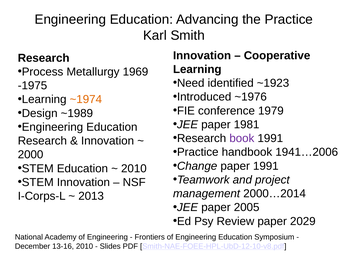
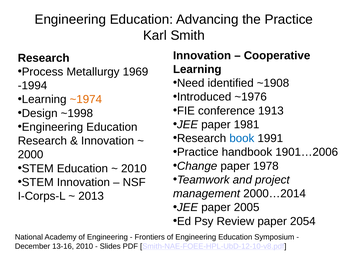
~1923: ~1923 -> ~1908
-1975: -1975 -> -1994
1979: 1979 -> 1913
~1989: ~1989 -> ~1998
book colour: purple -> blue
1941…2006: 1941…2006 -> 1901…2006
paper 1991: 1991 -> 1978
2029: 2029 -> 2054
